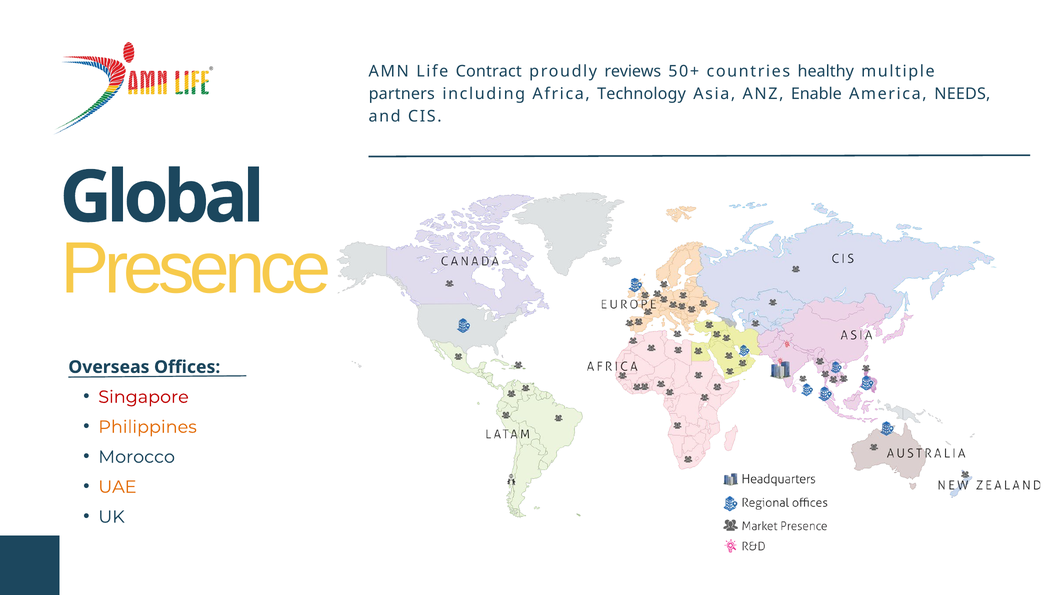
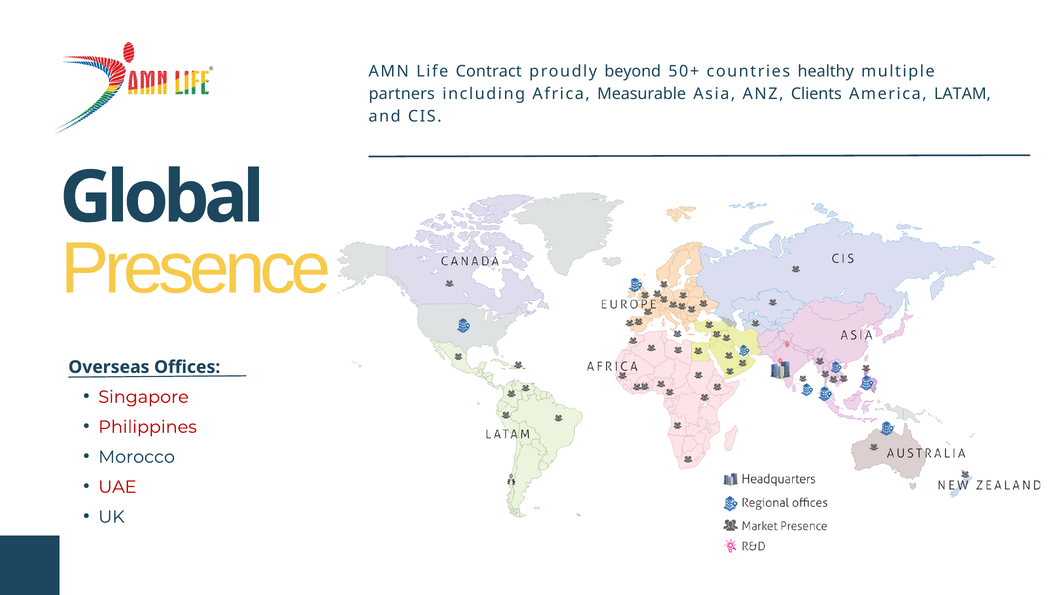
reviews: reviews -> beyond
Technology: Technology -> Measurable
Enable: Enable -> Clients
NEEDS: NEEDS -> LATAM
Philippines colour: orange -> red
UAE colour: orange -> red
